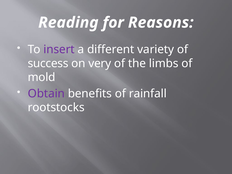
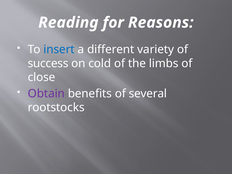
insert colour: purple -> blue
very: very -> cold
mold: mold -> close
rainfall: rainfall -> several
